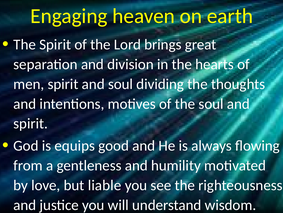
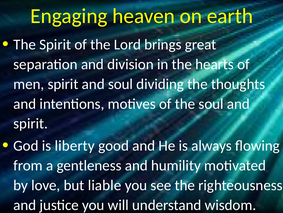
equips: equips -> liberty
